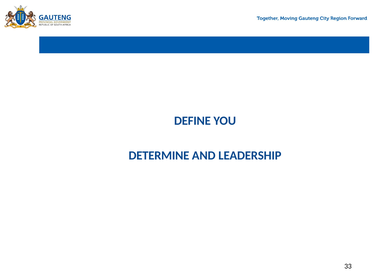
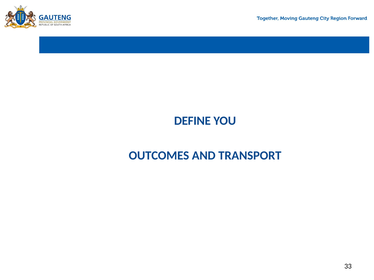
DETERMINE: DETERMINE -> OUTCOMES
LEADERSHIP: LEADERSHIP -> TRANSPORT
